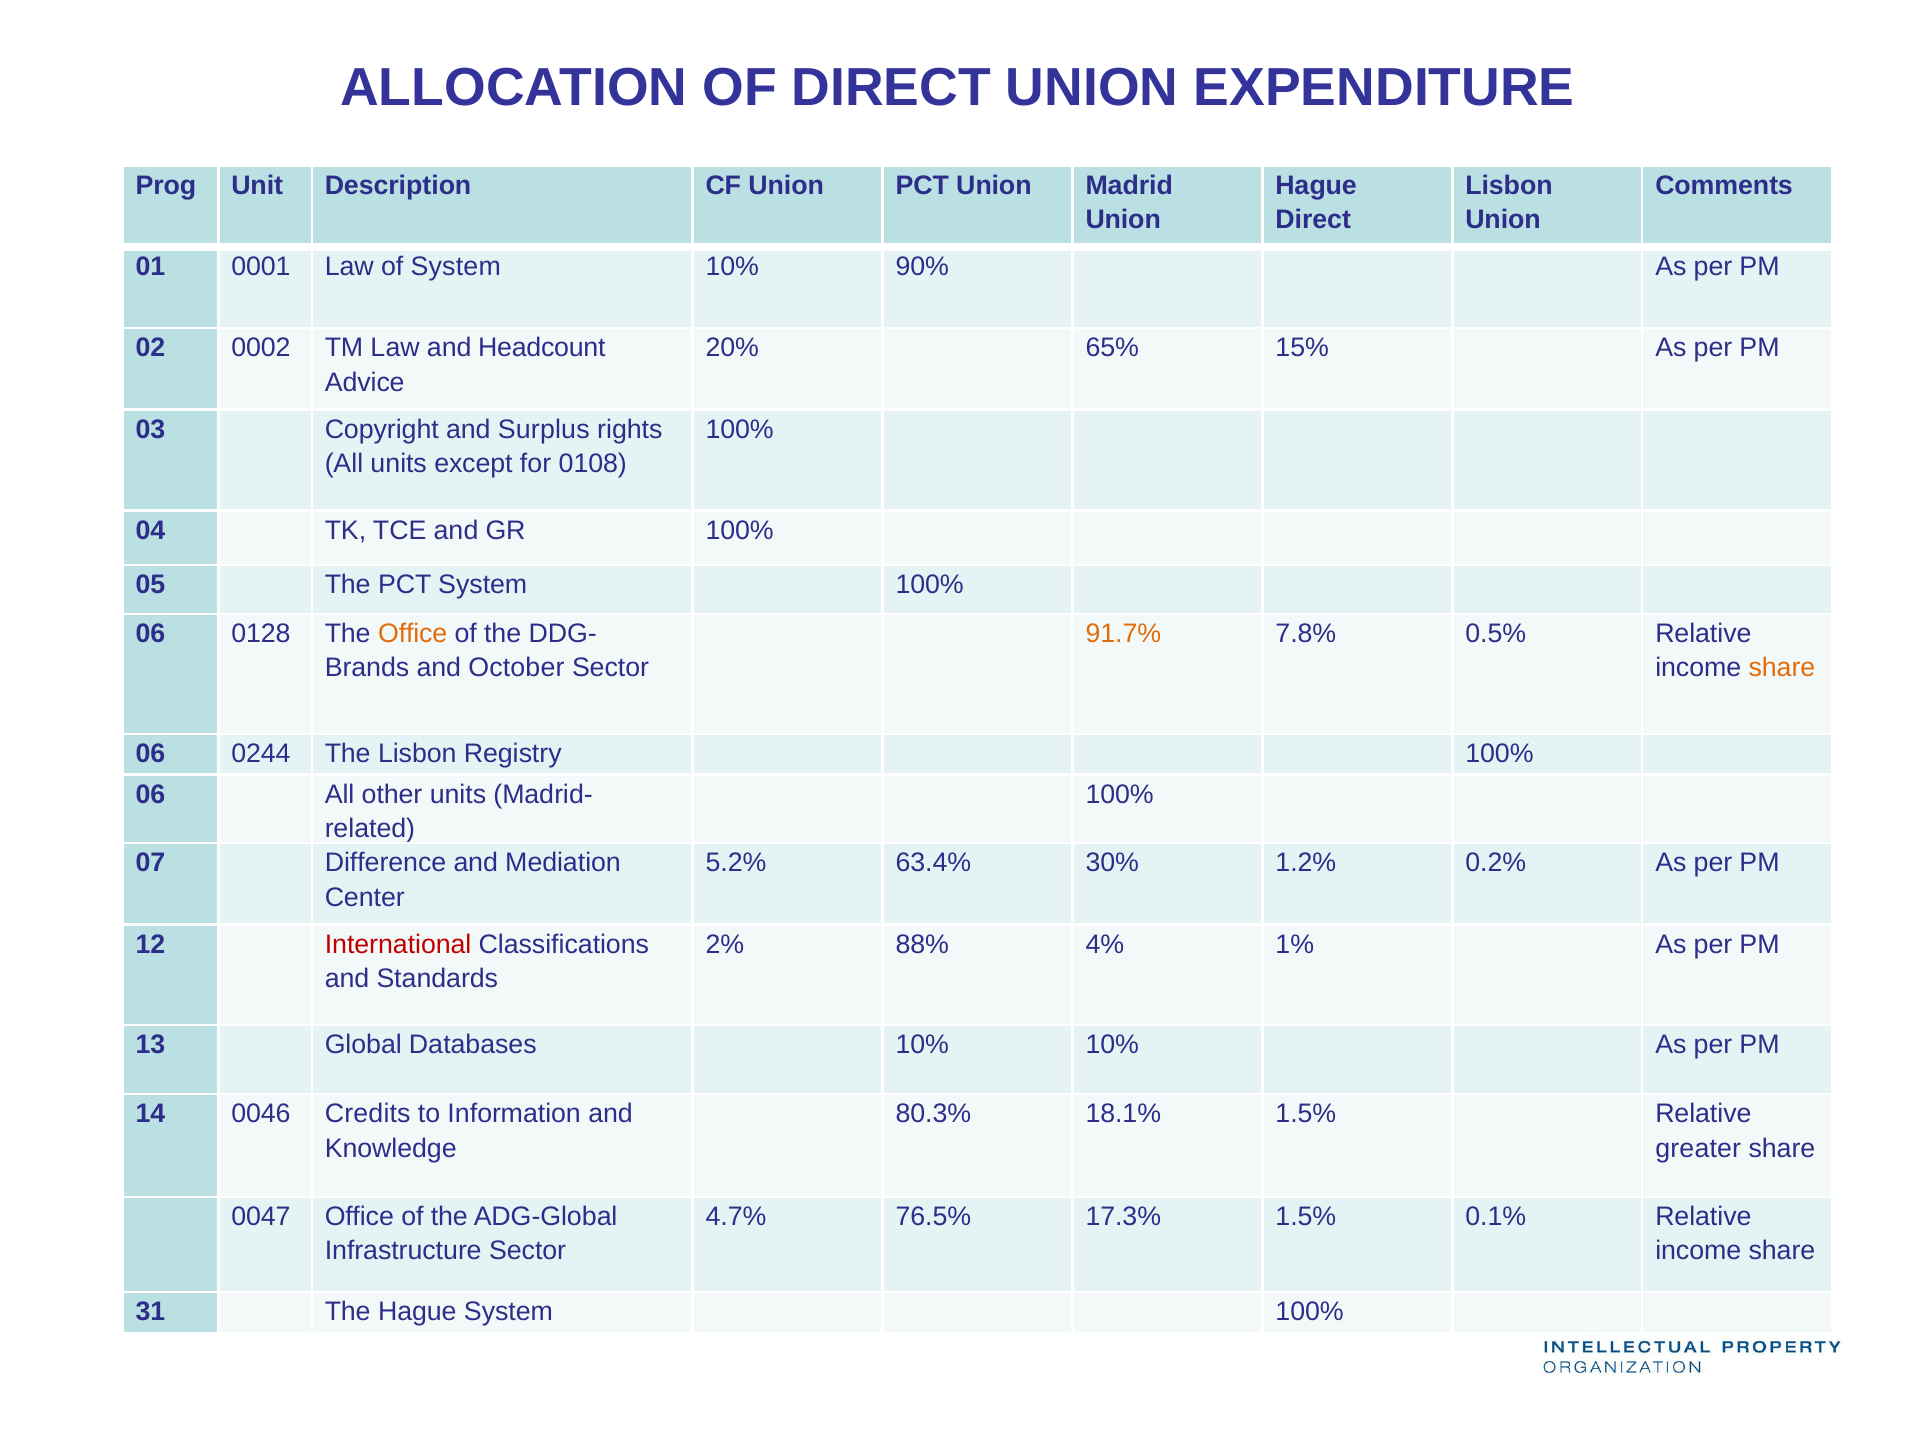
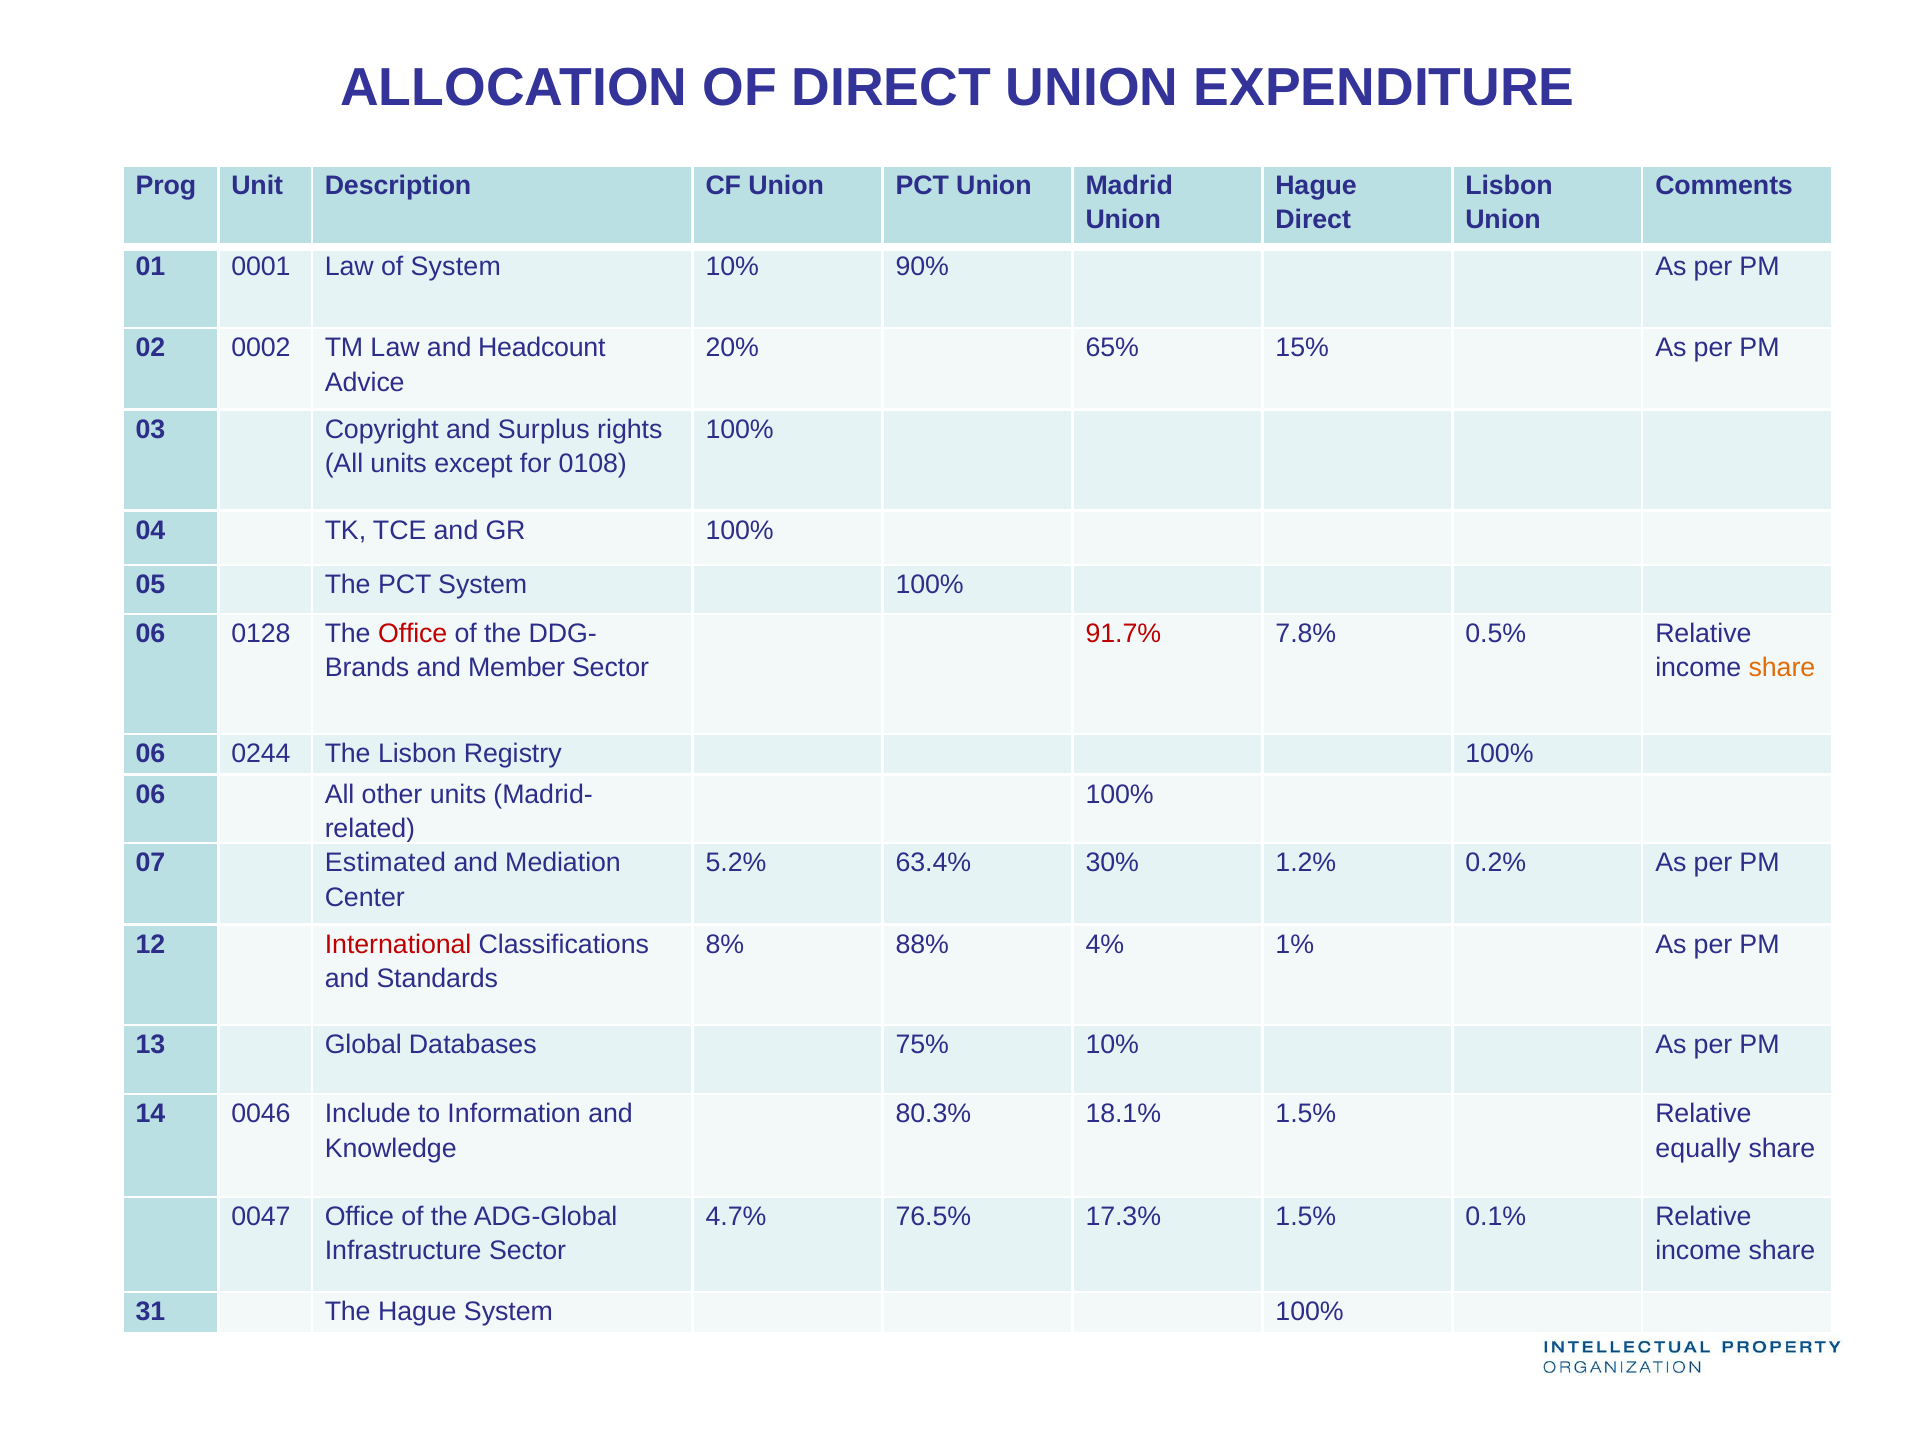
Office at (413, 634) colour: orange -> red
91.7% colour: orange -> red
October: October -> Member
Difference: Difference -> Estimated
2%: 2% -> 8%
Databases 10%: 10% -> 75%
Credits: Credits -> Include
greater: greater -> equally
